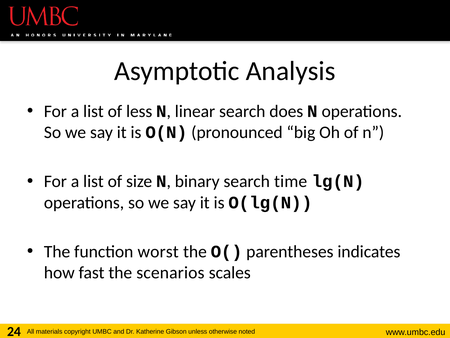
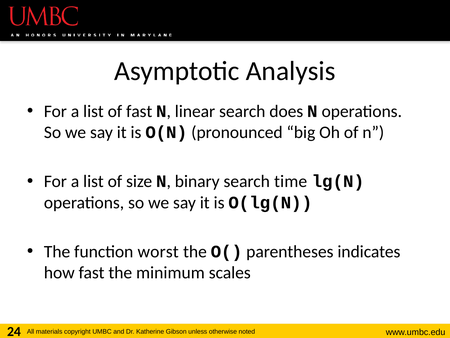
of less: less -> fast
scenarios: scenarios -> minimum
